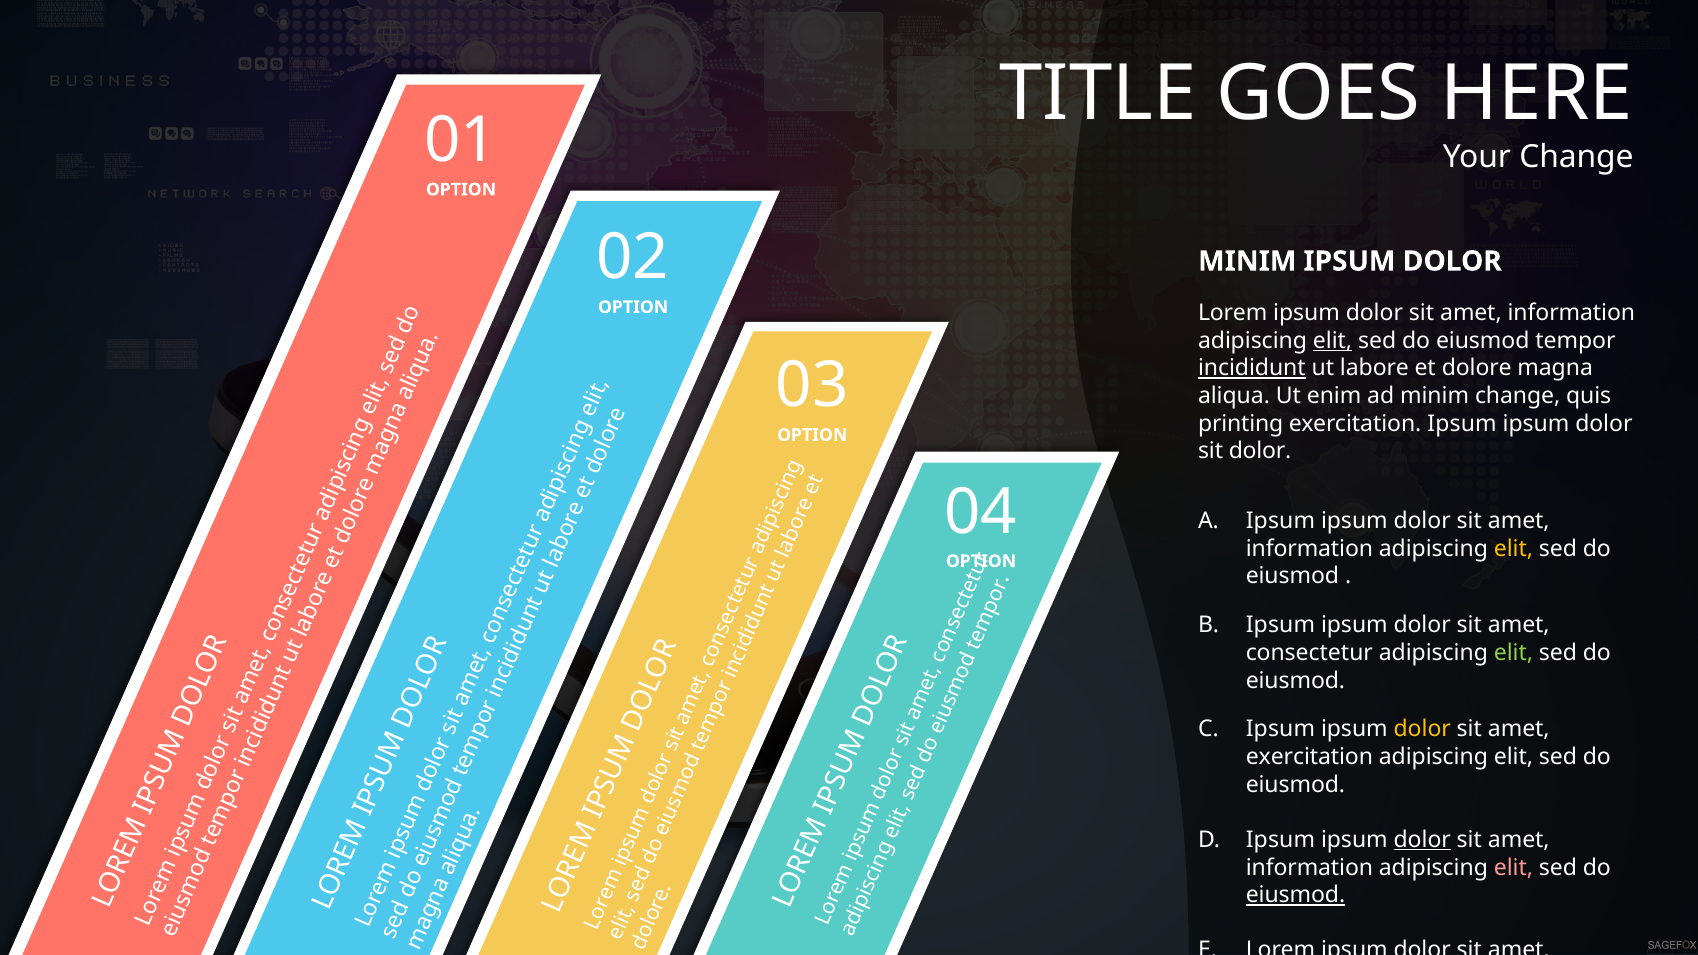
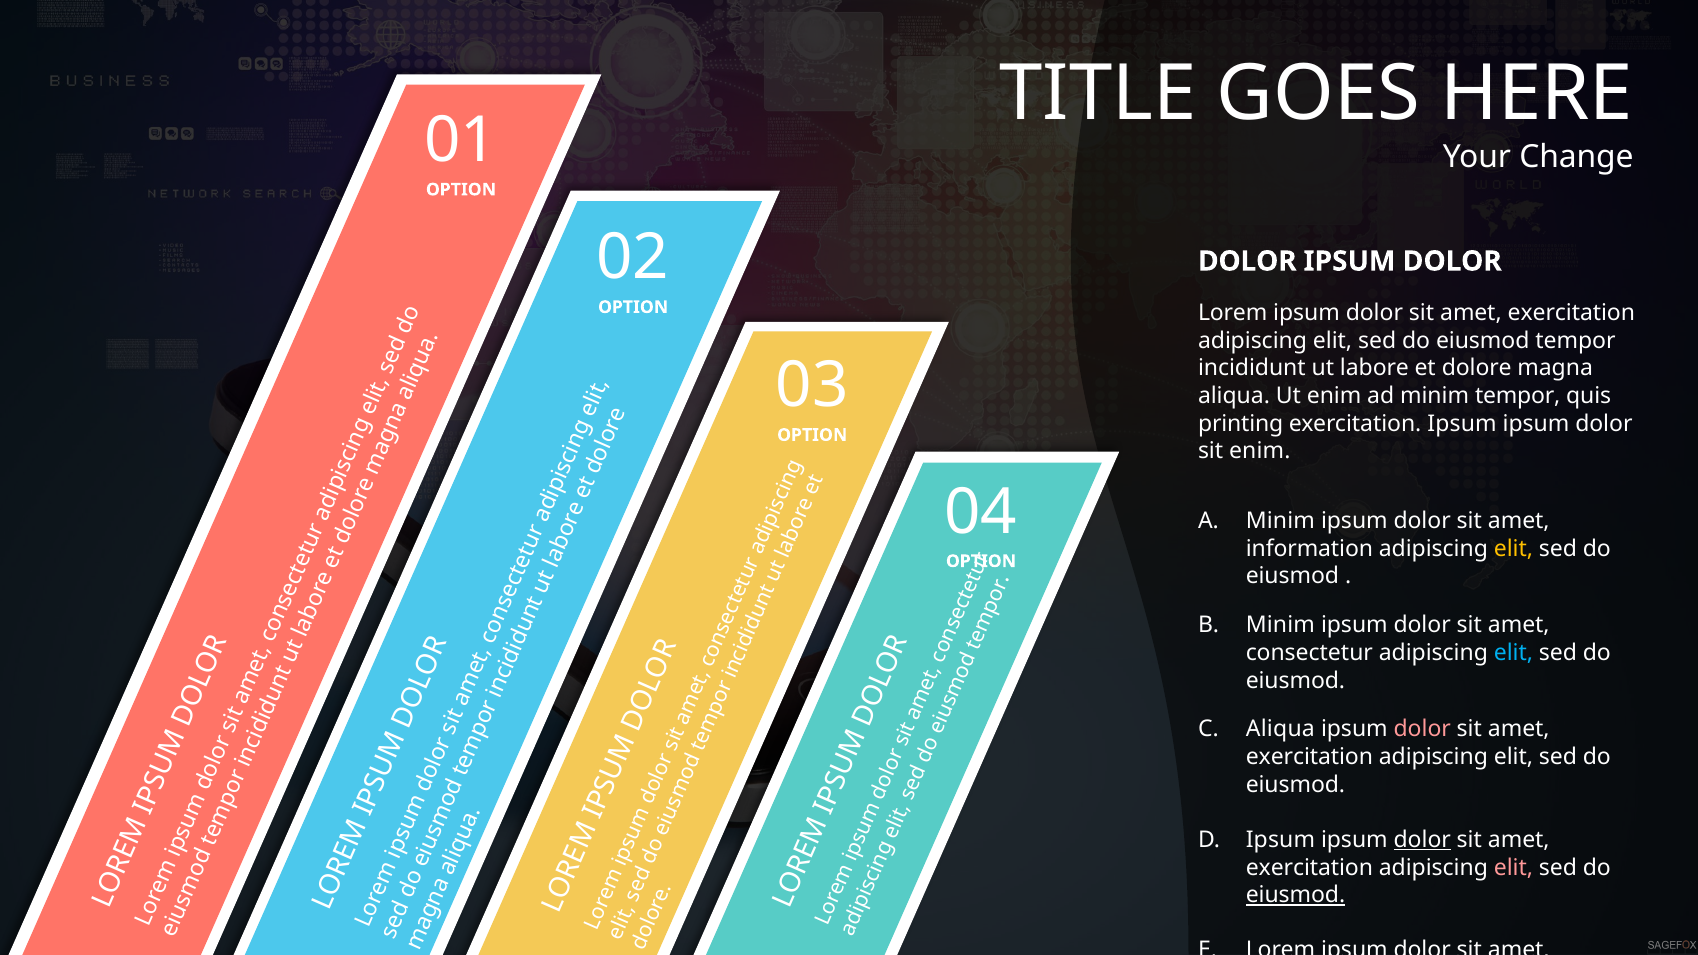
MINIM at (1247, 261): MINIM -> DOLOR
information at (1571, 313): information -> exercitation
elit at (1333, 341) underline: present -> none
incididunt underline: present -> none
minim change: change -> tempor
sit dolor: dolor -> enim
Ipsum at (1280, 521): Ipsum -> Minim
Ipsum at (1280, 625): Ipsum -> Minim
elit at (1513, 653) colour: light green -> light blue
Ipsum at (1280, 729): Ipsum -> Aliqua
dolor at (1422, 729) colour: yellow -> pink
information at (1309, 868): information -> exercitation
